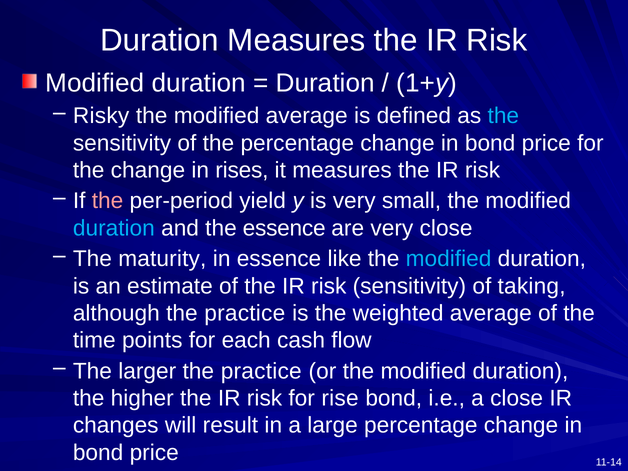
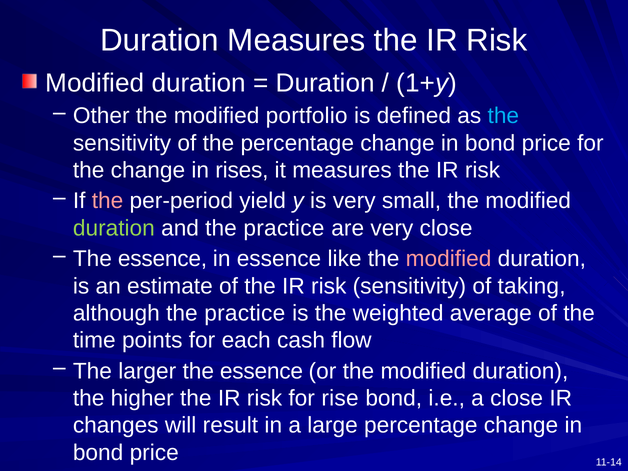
Risky: Risky -> Other
modified average: average -> portfolio
duration at (114, 228) colour: light blue -> light green
and the essence: essence -> practice
maturity at (162, 259): maturity -> essence
modified at (449, 259) colour: light blue -> pink
larger the practice: practice -> essence
